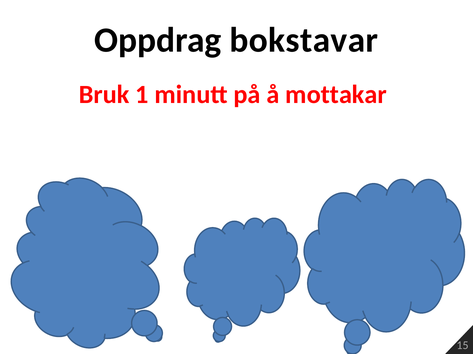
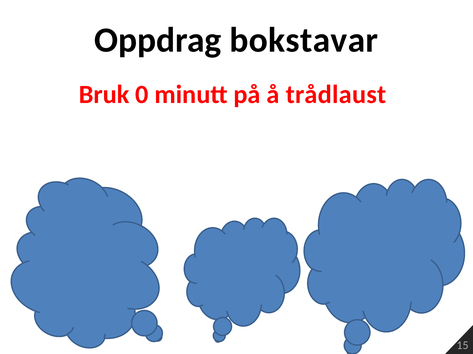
1: 1 -> 0
mottakar: mottakar -> trådlaust
